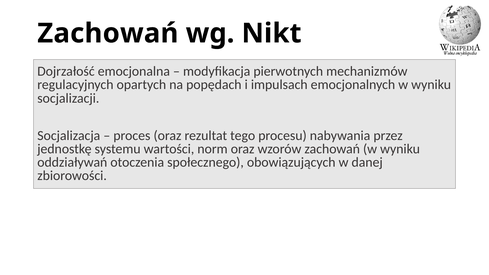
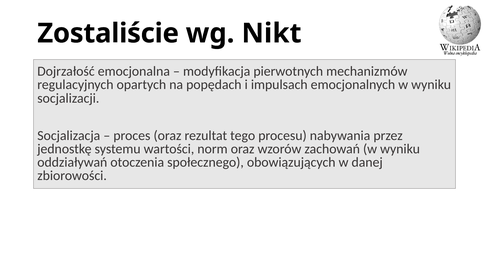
Zachowań at (108, 33): Zachowań -> Zostaliście
